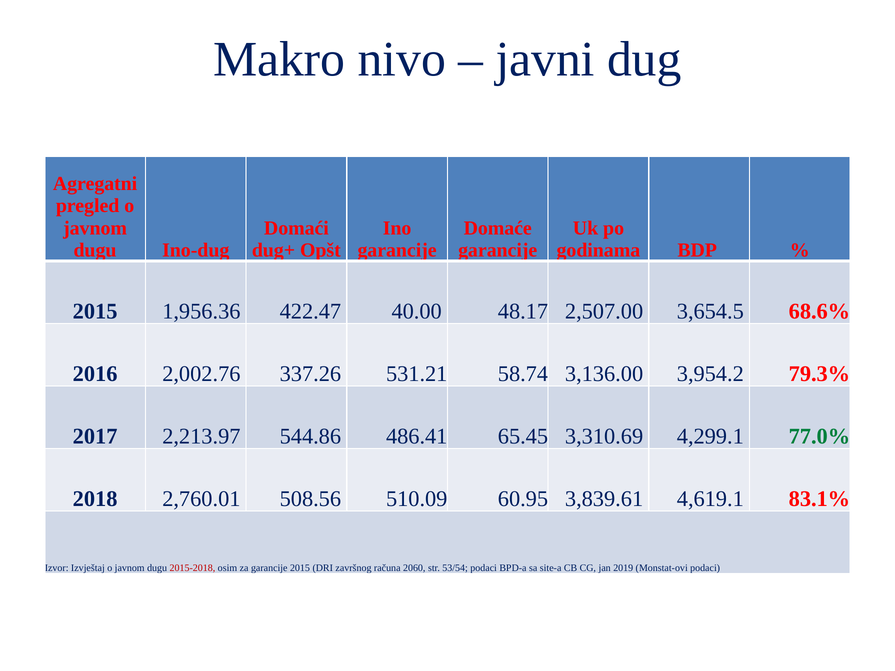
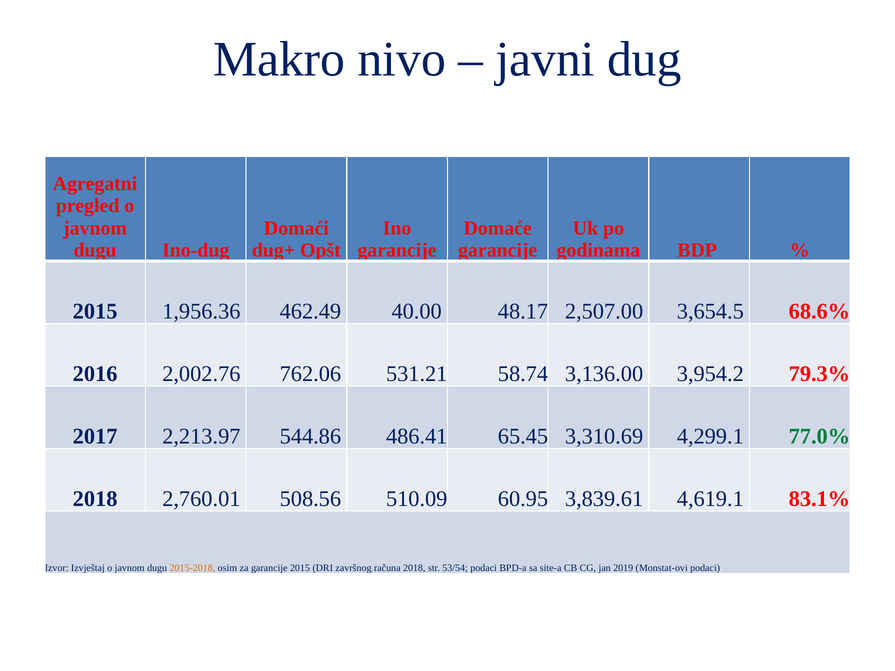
422.47: 422.47 -> 462.49
337.26: 337.26 -> 762.06
2015-2018 colour: red -> orange
računa 2060: 2060 -> 2018
